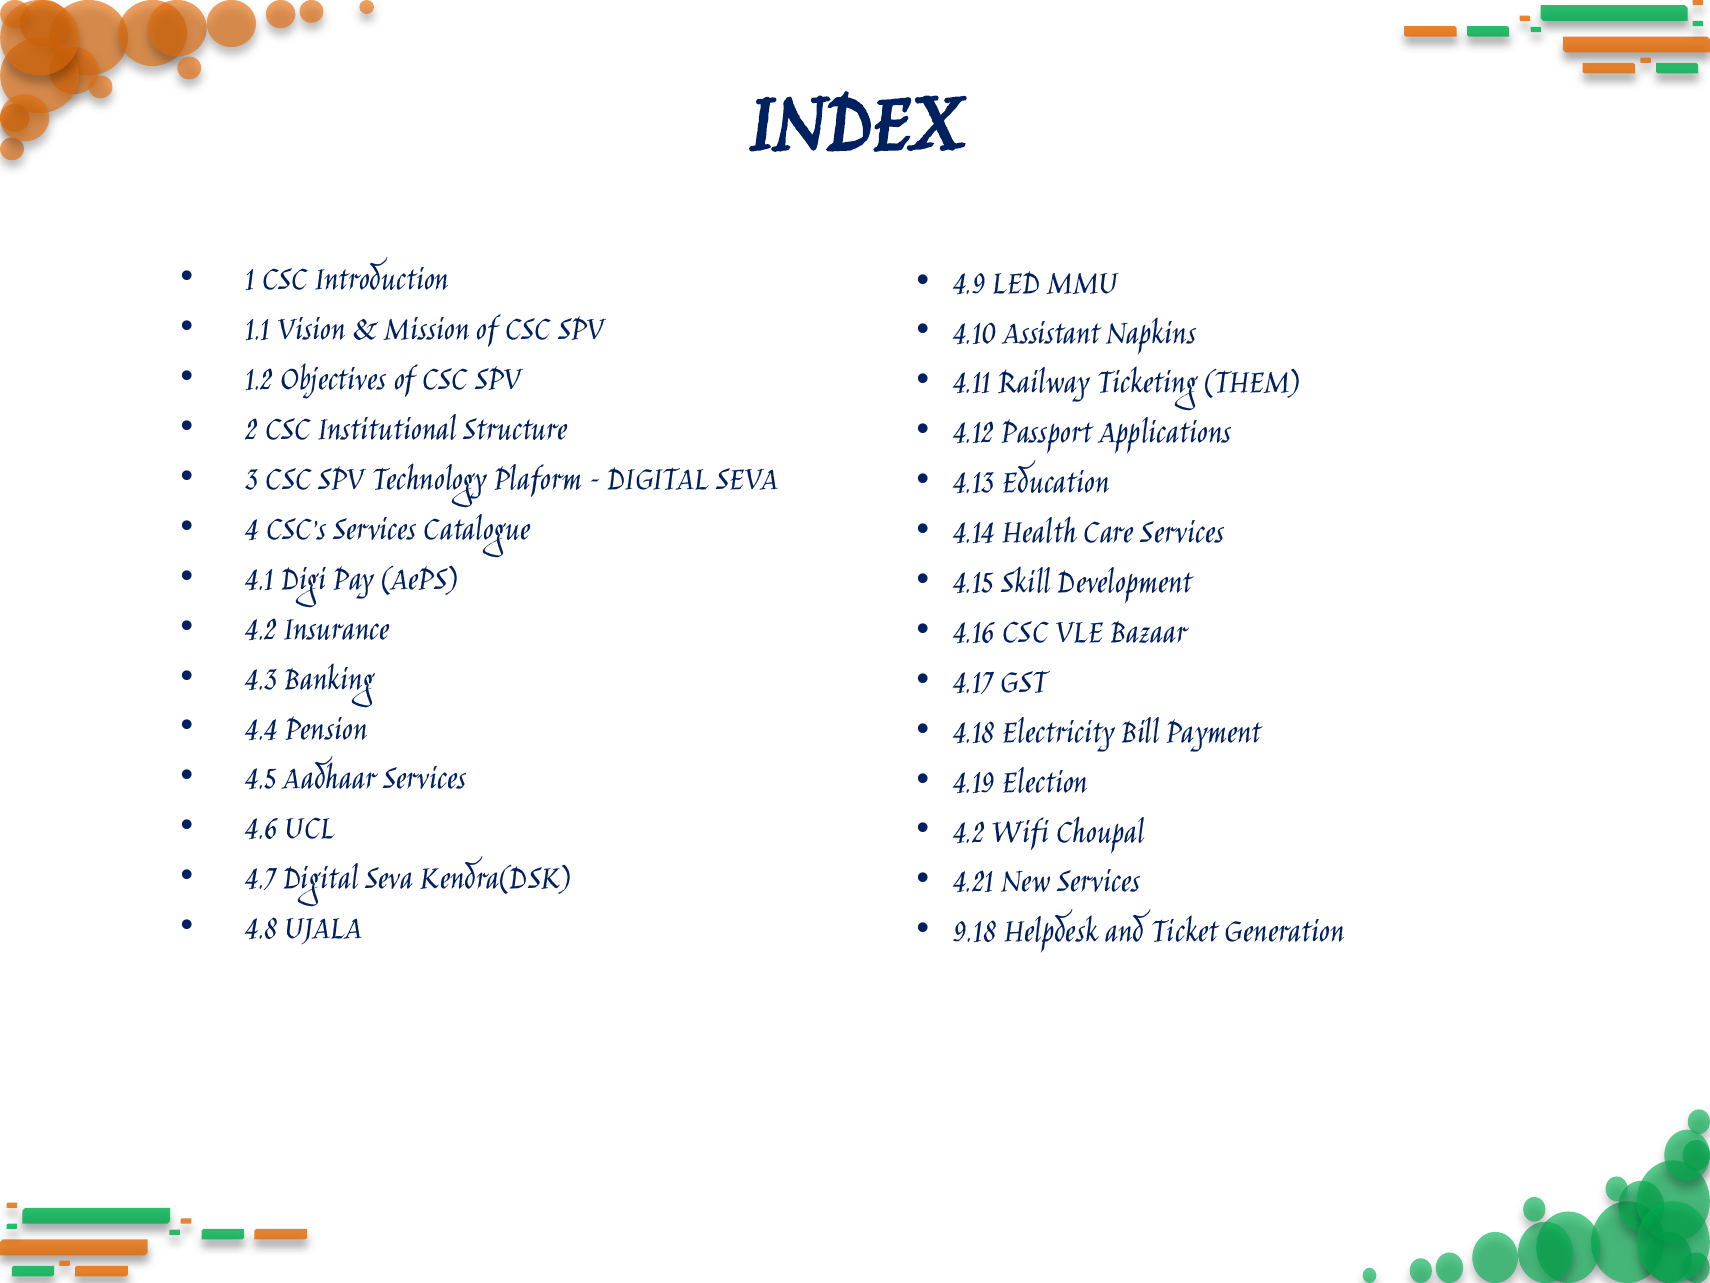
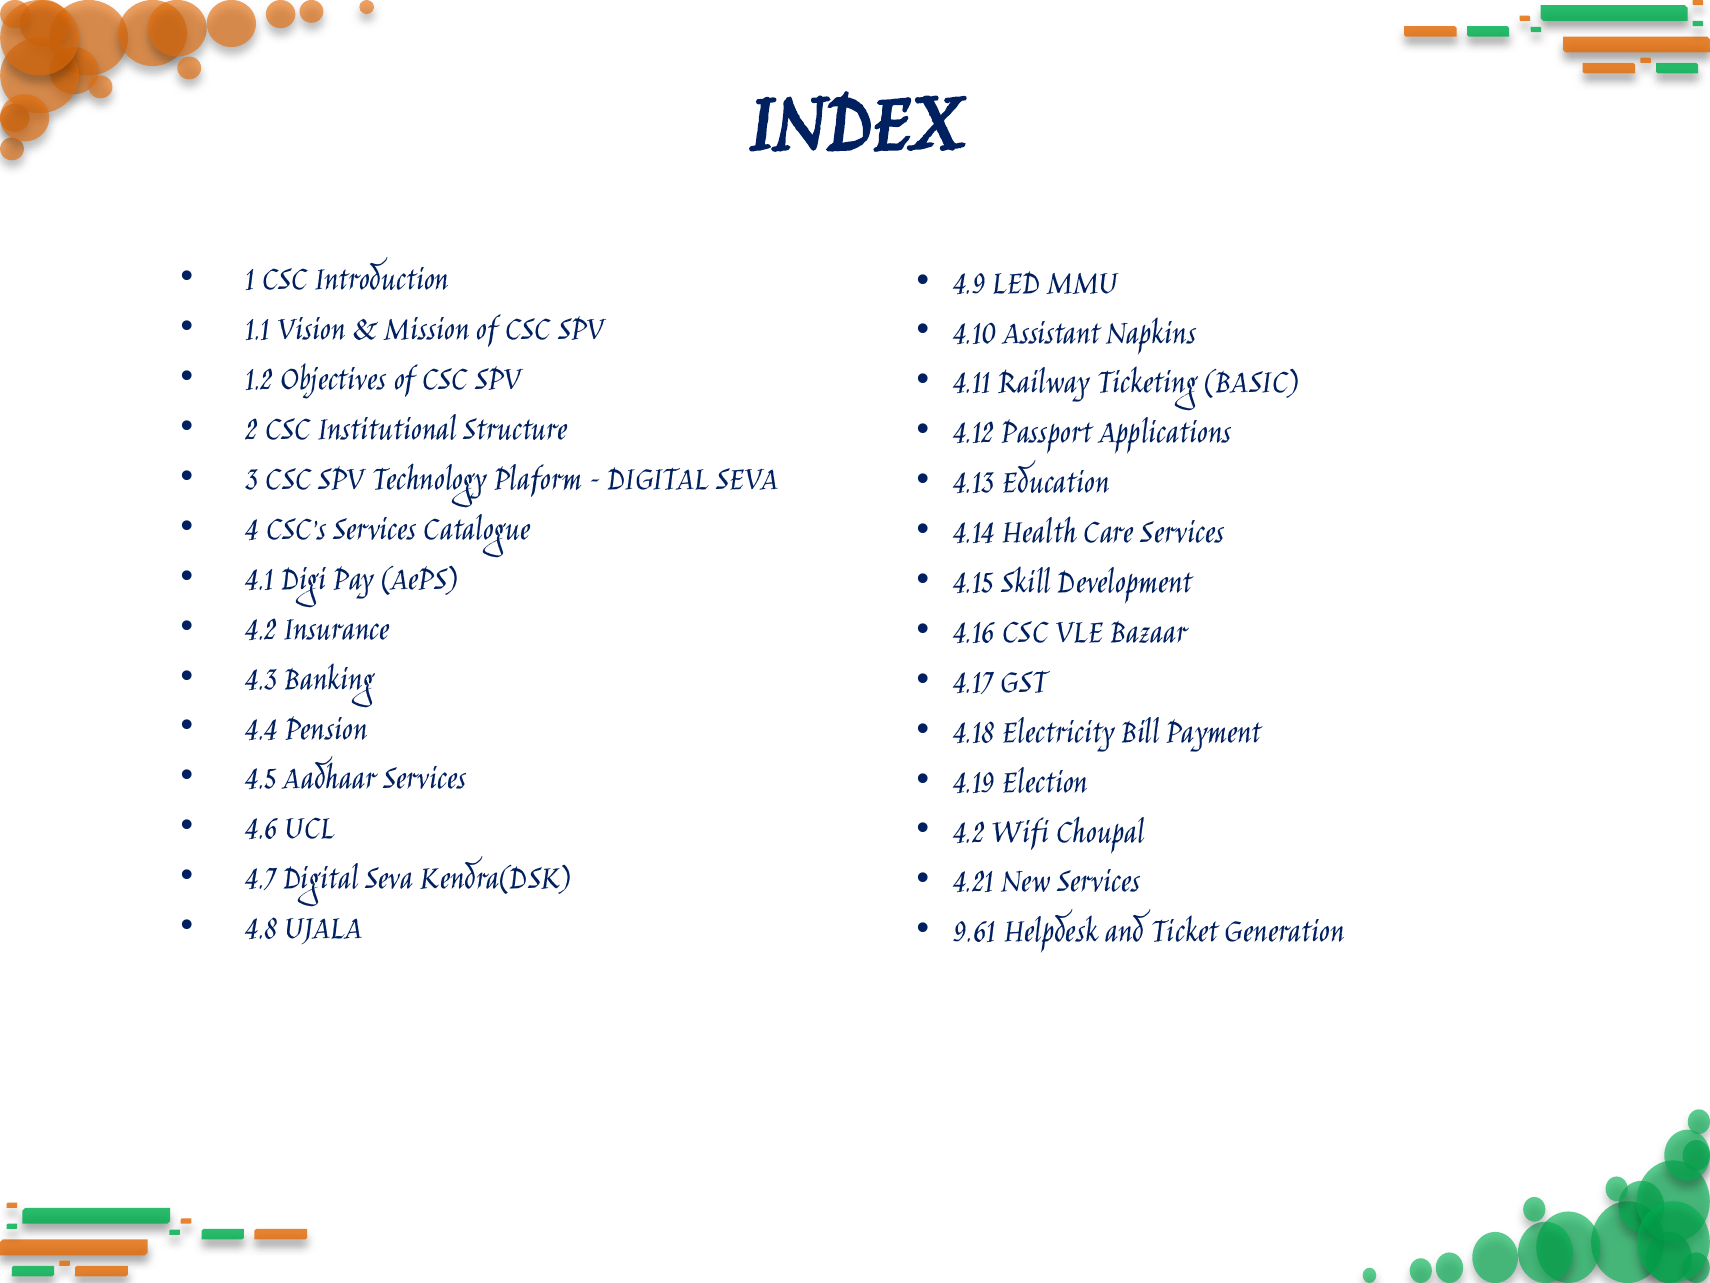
THEM: THEM -> BASIC
9.18: 9.18 -> 9.61
